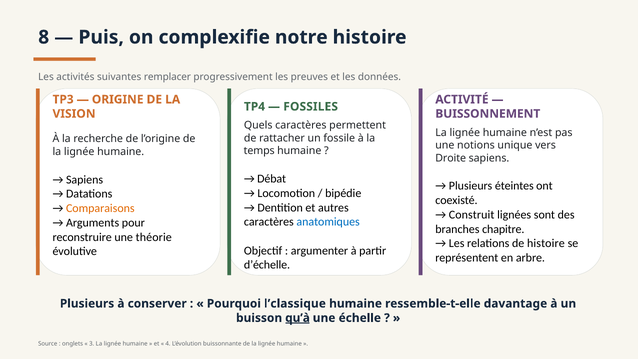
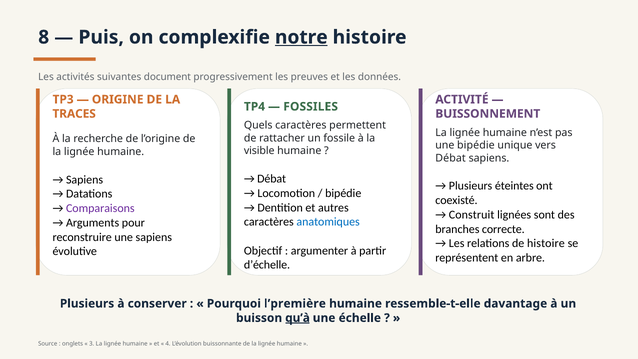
notre underline: none -> present
remplacer: remplacer -> document
VISION: VISION -> TRACES
une notions: notions -> bipédie
temps: temps -> visible
Droite at (451, 158): Droite -> Débat
Comparaisons colour: orange -> purple
chapitre: chapitre -> correcte
une théorie: théorie -> sapiens
l’classique: l’classique -> l’première
